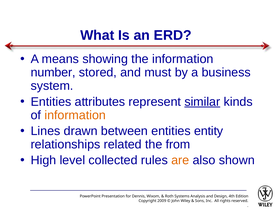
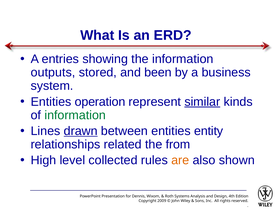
means: means -> entries
number: number -> outputs
must: must -> been
attributes: attributes -> operation
information at (75, 115) colour: orange -> green
drawn underline: none -> present
